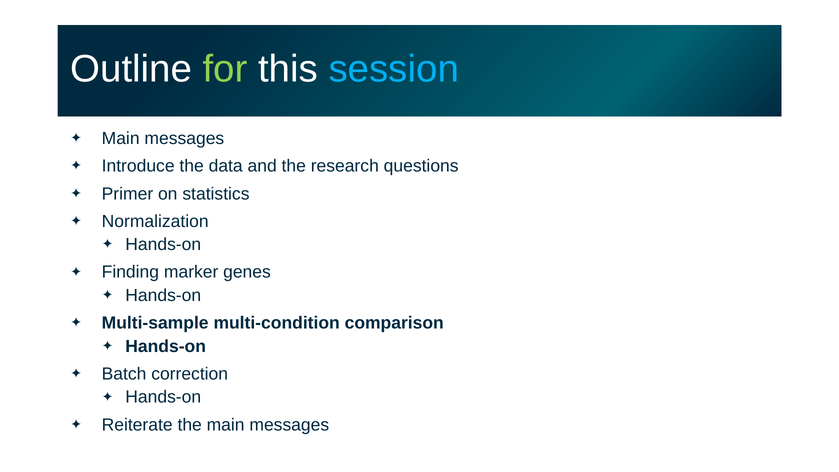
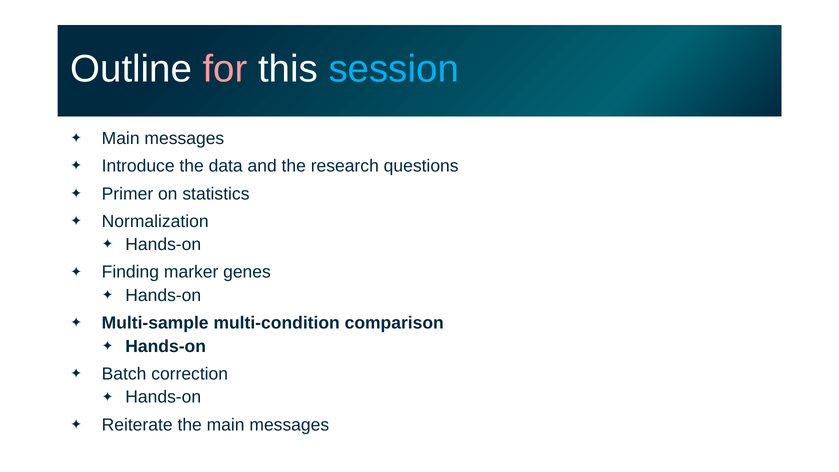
for colour: light green -> pink
